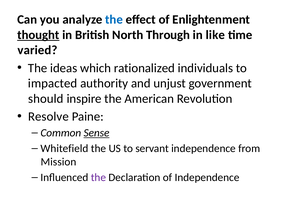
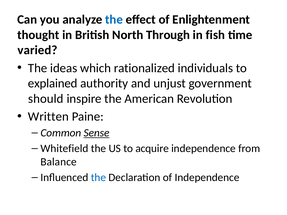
thought underline: present -> none
like: like -> fish
impacted: impacted -> explained
Resolve: Resolve -> Written
servant: servant -> acquire
Mission: Mission -> Balance
the at (98, 178) colour: purple -> blue
